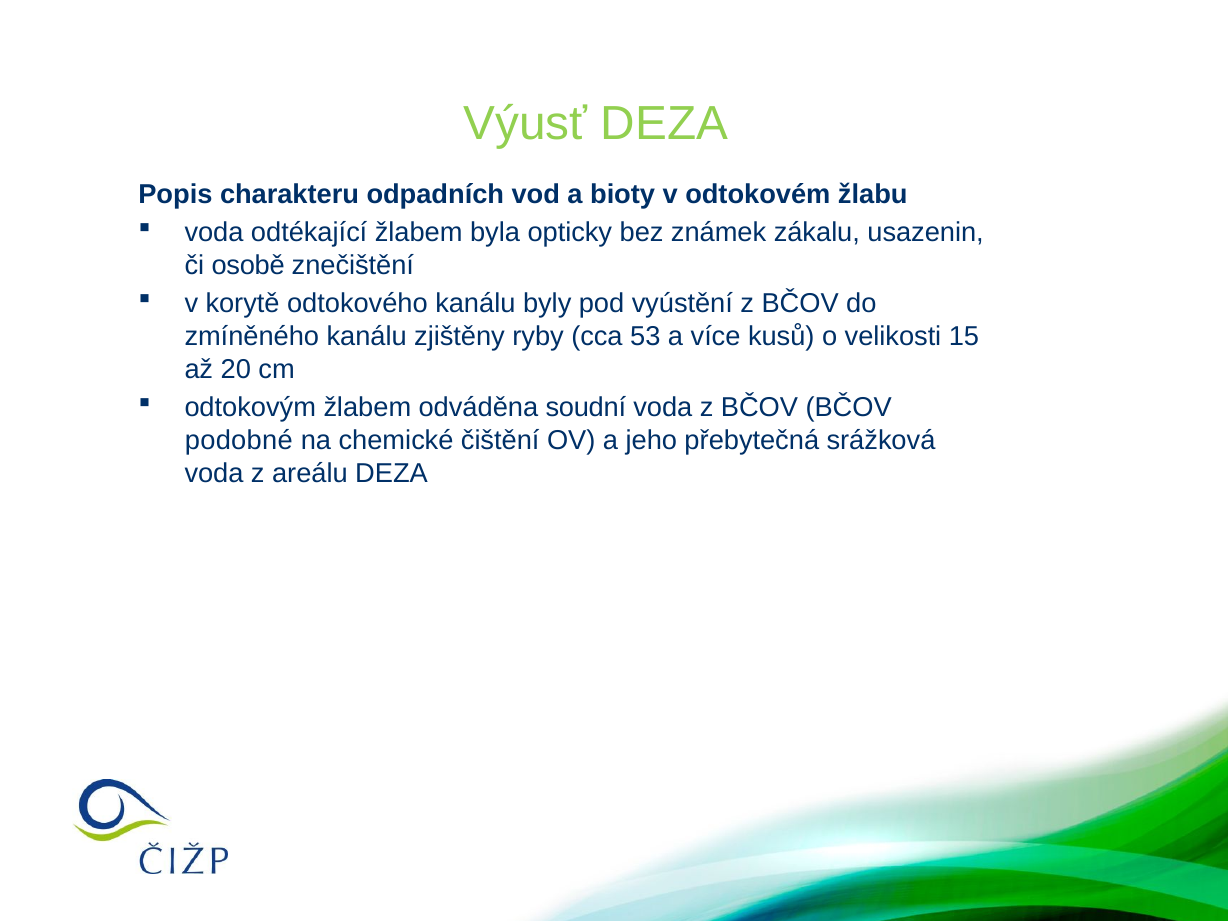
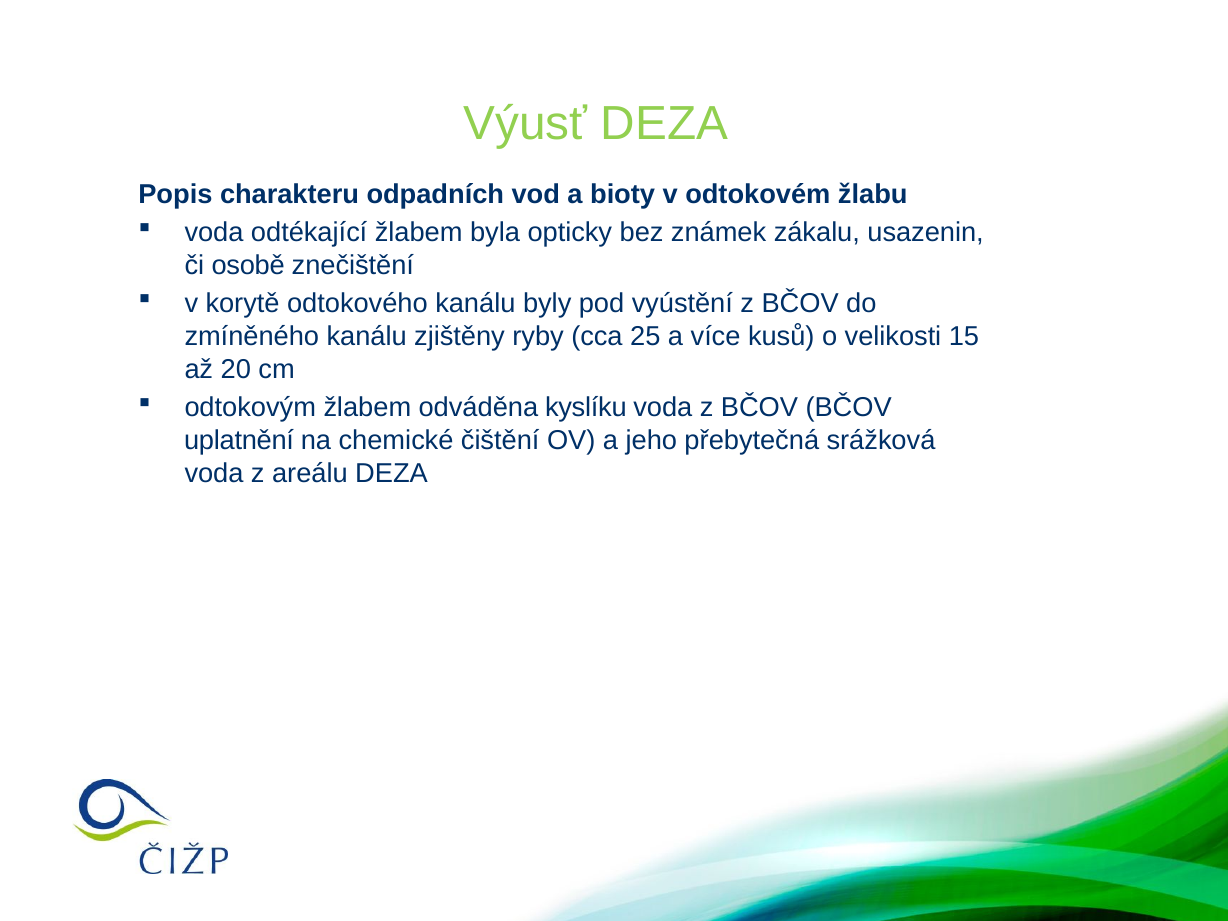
53: 53 -> 25
soudní: soudní -> kyslíku
podobné: podobné -> uplatnění
